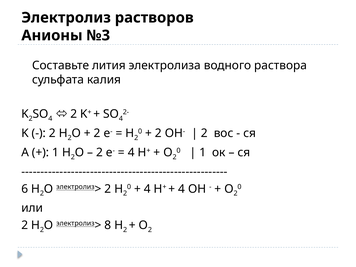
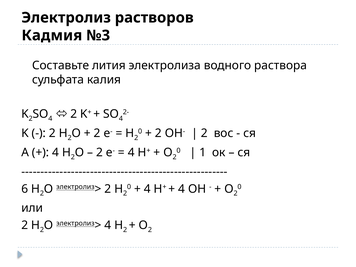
Анионы: Анионы -> Кадмия
1 at (56, 152): 1 -> 4
электролиз> 8: 8 -> 4
